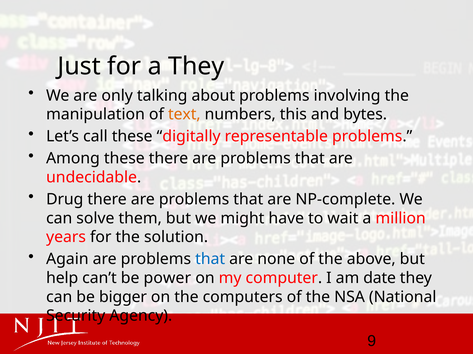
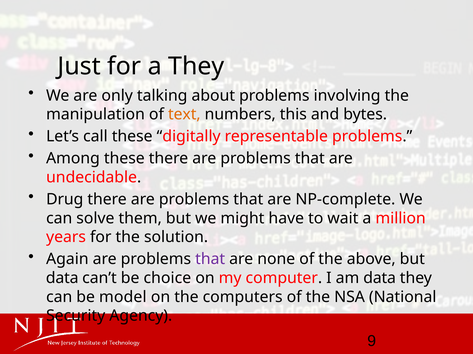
that at (210, 260) colour: blue -> purple
help at (62, 279): help -> data
power: power -> choice
am date: date -> data
bigger: bigger -> model
